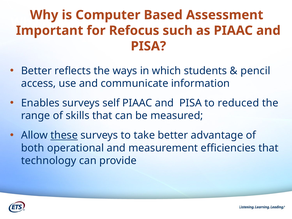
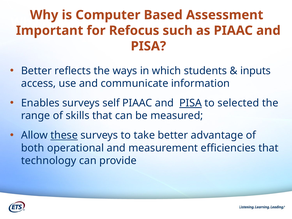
pencil: pencil -> inputs
PISA at (191, 103) underline: none -> present
reduced: reduced -> selected
